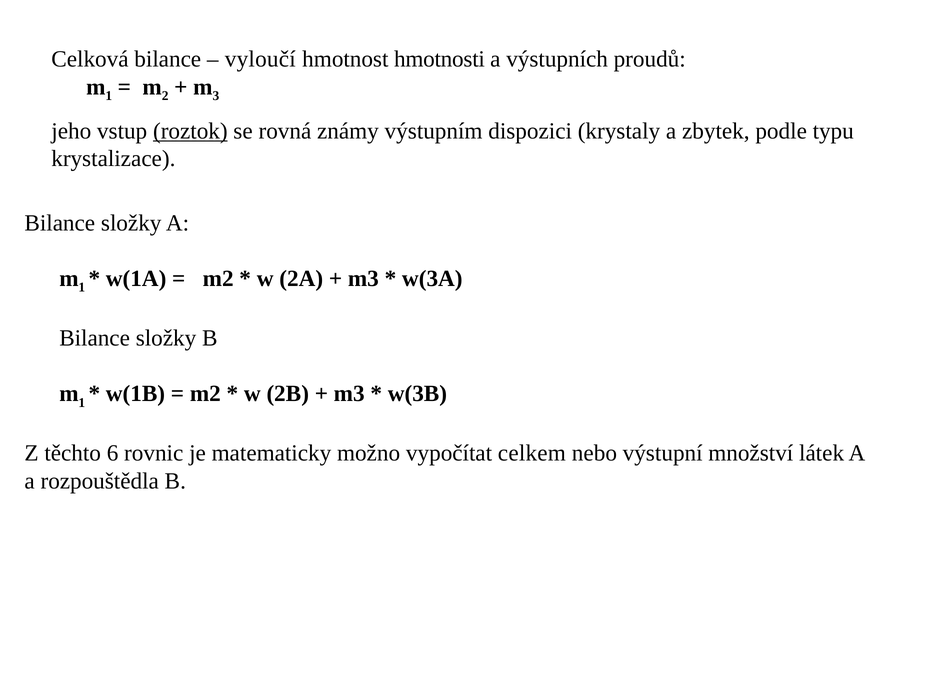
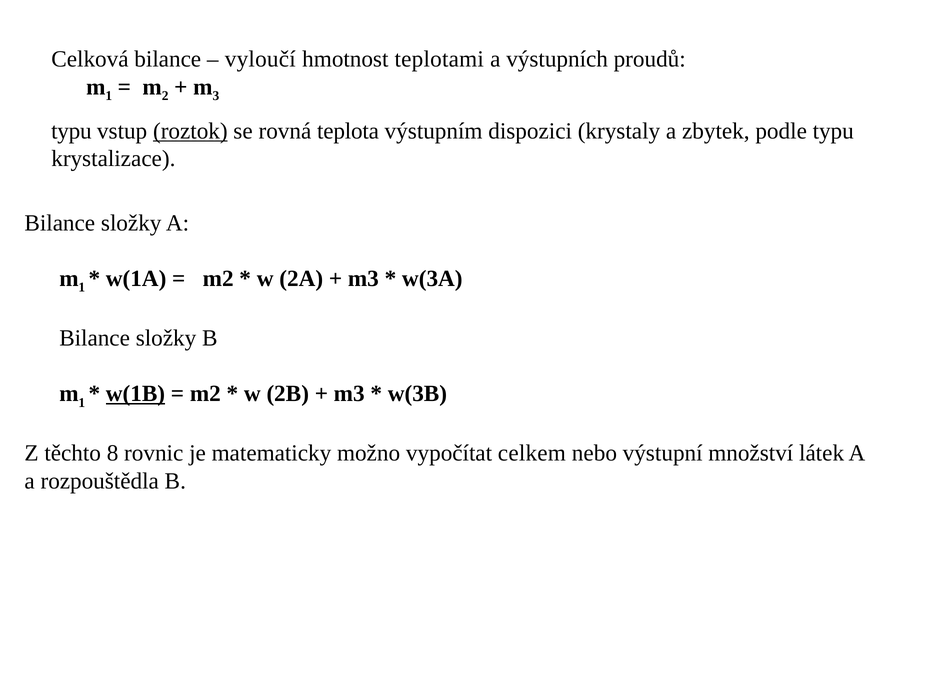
hmotnosti: hmotnosti -> teplotami
jeho at (71, 131): jeho -> typu
známy: známy -> teplota
w(1B underline: none -> present
6: 6 -> 8
